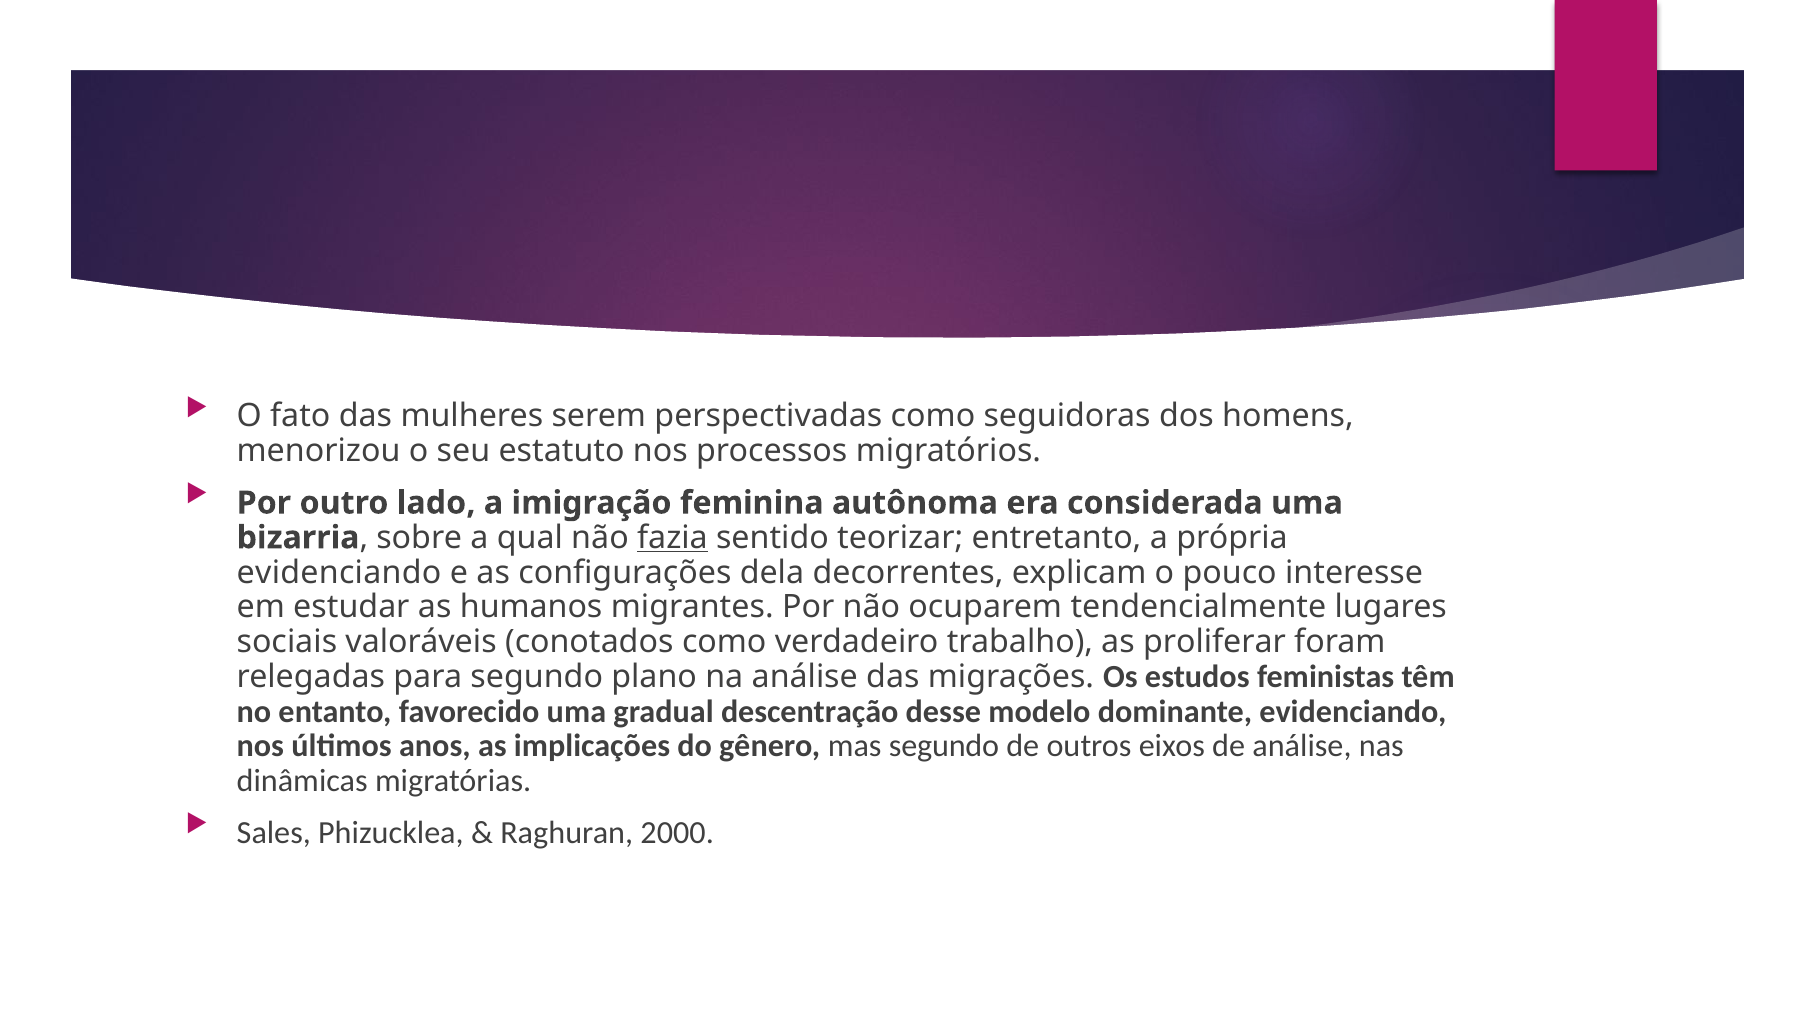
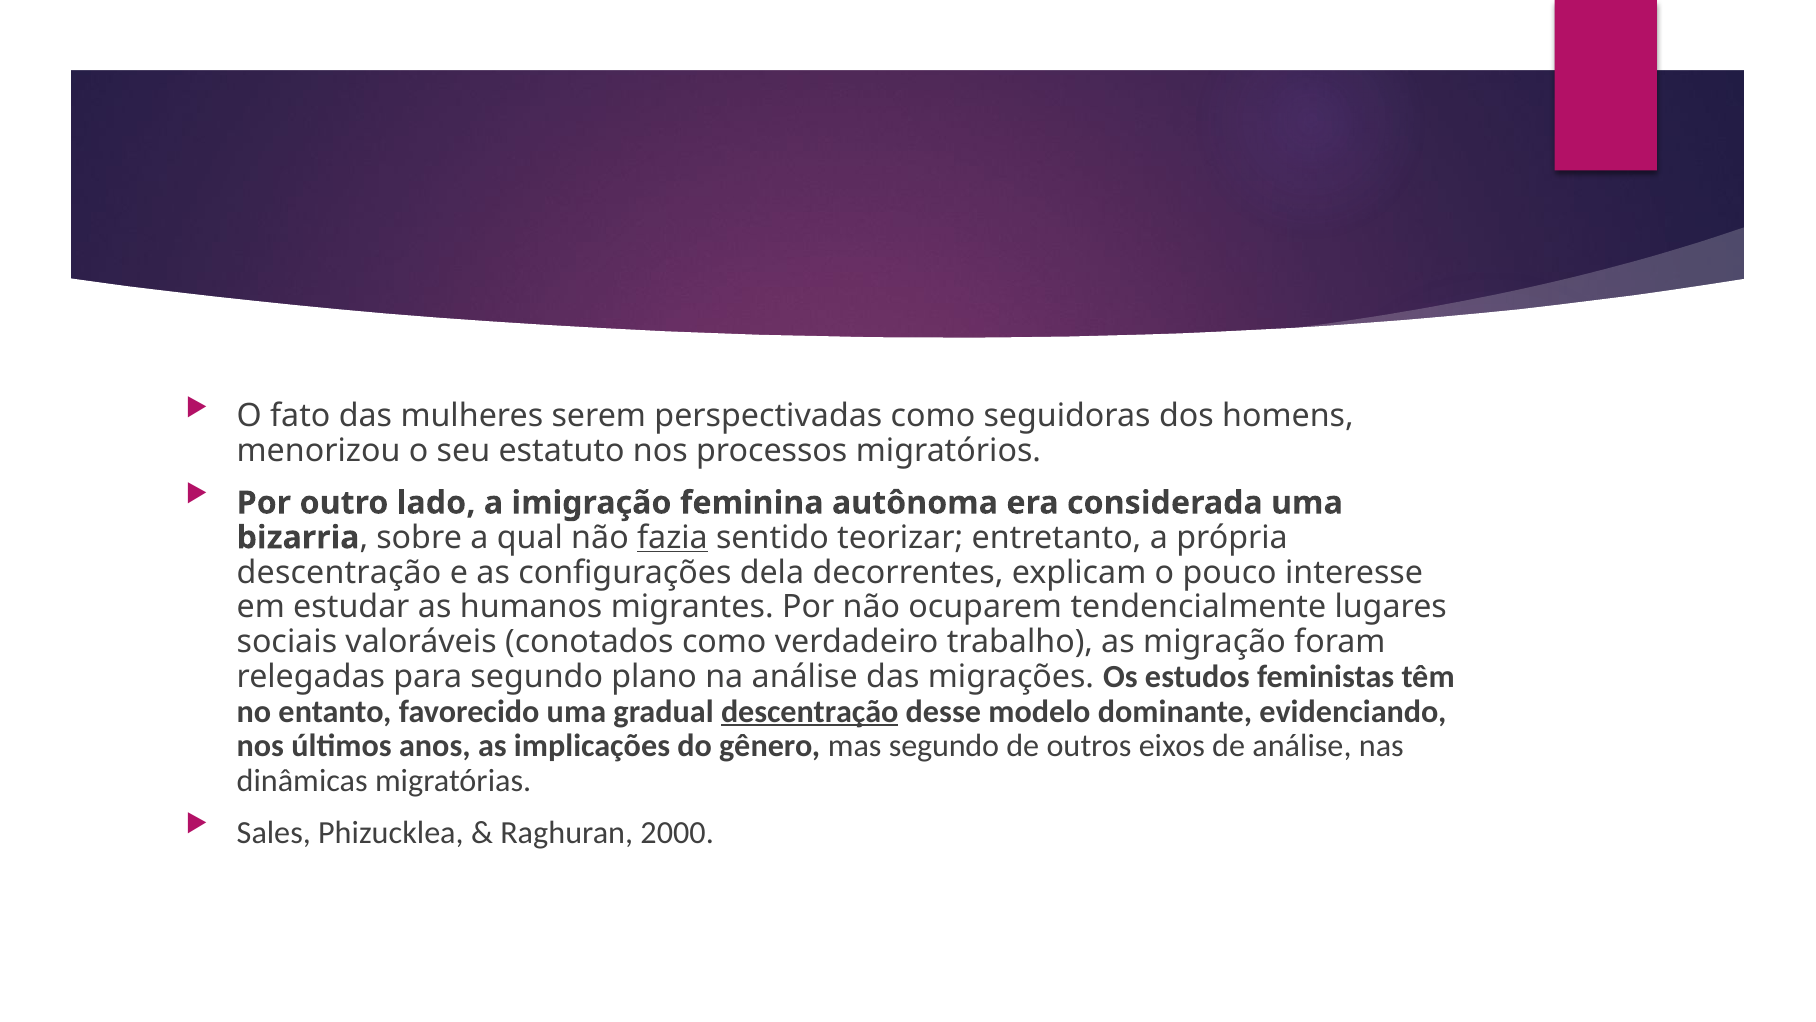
evidenciando at (339, 572): evidenciando -> descentração
proliferar: proliferar -> migração
descentração at (810, 711) underline: none -> present
